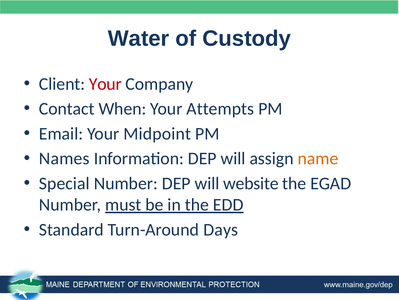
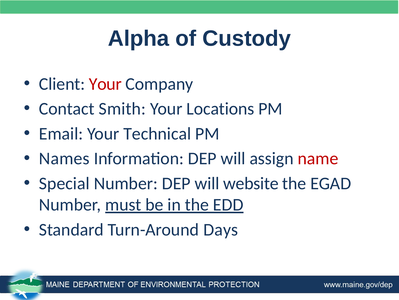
Water: Water -> Alpha
When: When -> Smith
Attempts: Attempts -> Locations
Midpoint: Midpoint -> Technical
name colour: orange -> red
